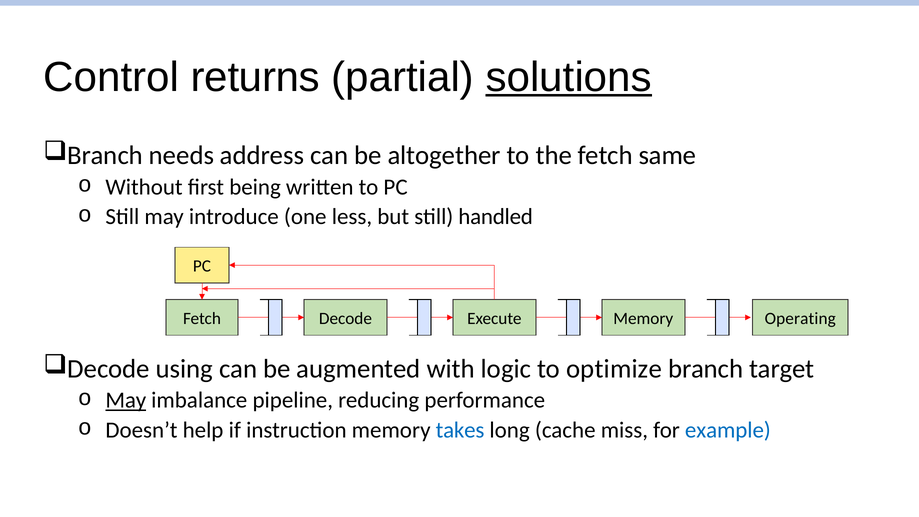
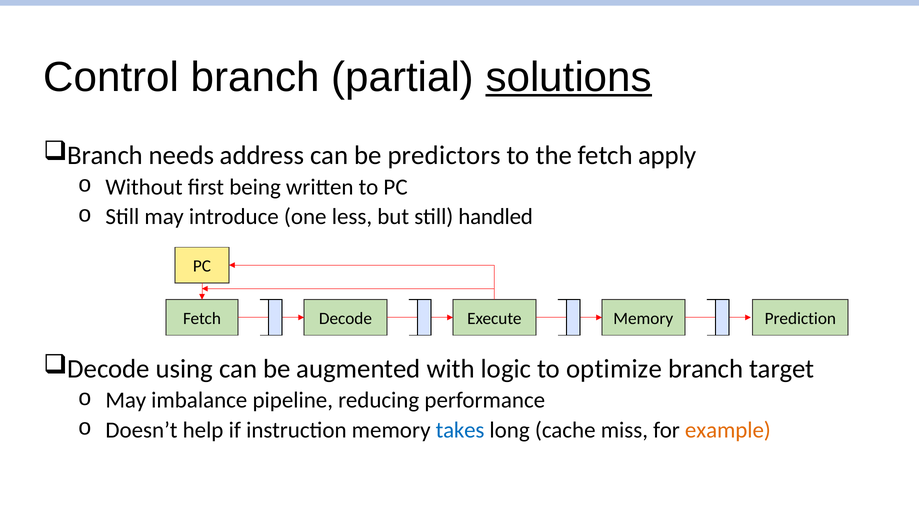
Control returns: returns -> branch
altogether: altogether -> predictors
same: same -> apply
Operating: Operating -> Prediction
May at (126, 400) underline: present -> none
example colour: blue -> orange
